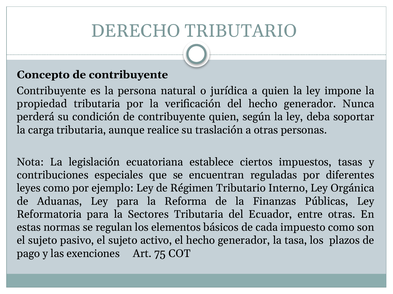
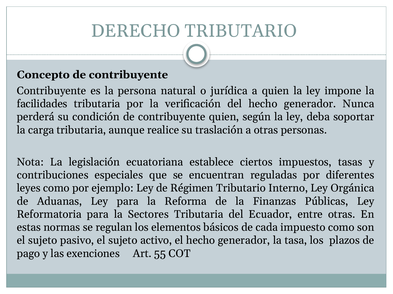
propiedad: propiedad -> facilidades
75: 75 -> 55
